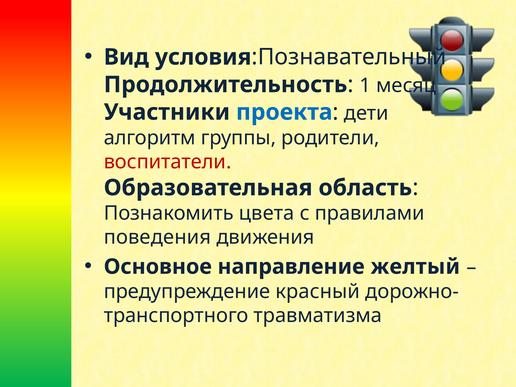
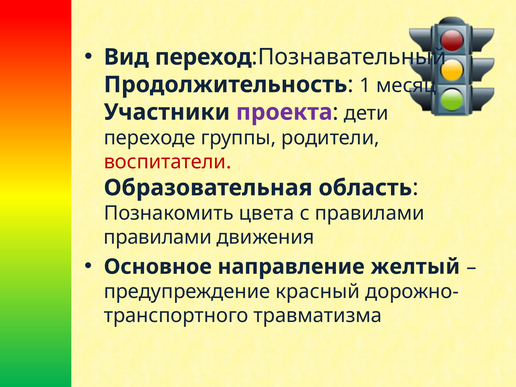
условия: условия -> переход
проекта colour: blue -> purple
алгоритм: алгоритм -> переходе
поведения at (157, 237): поведения -> правилами
